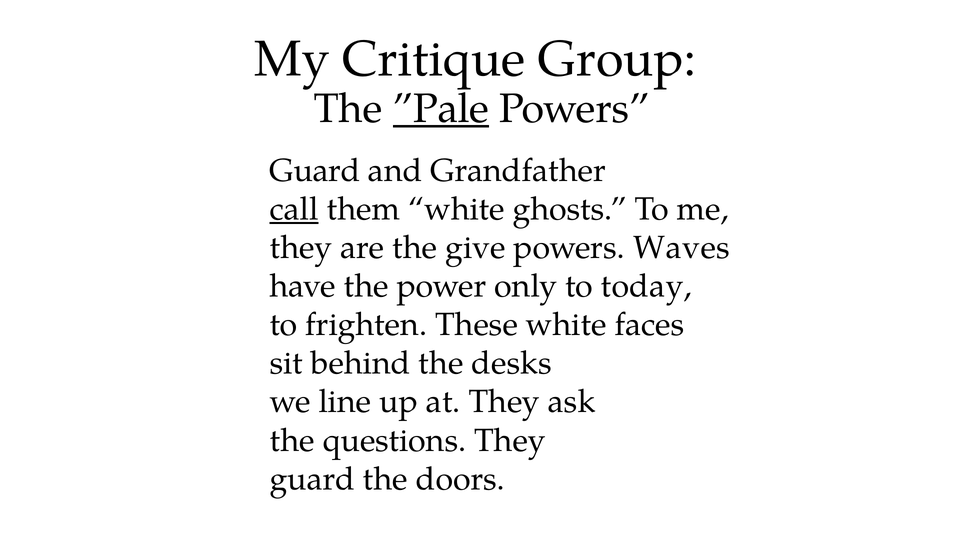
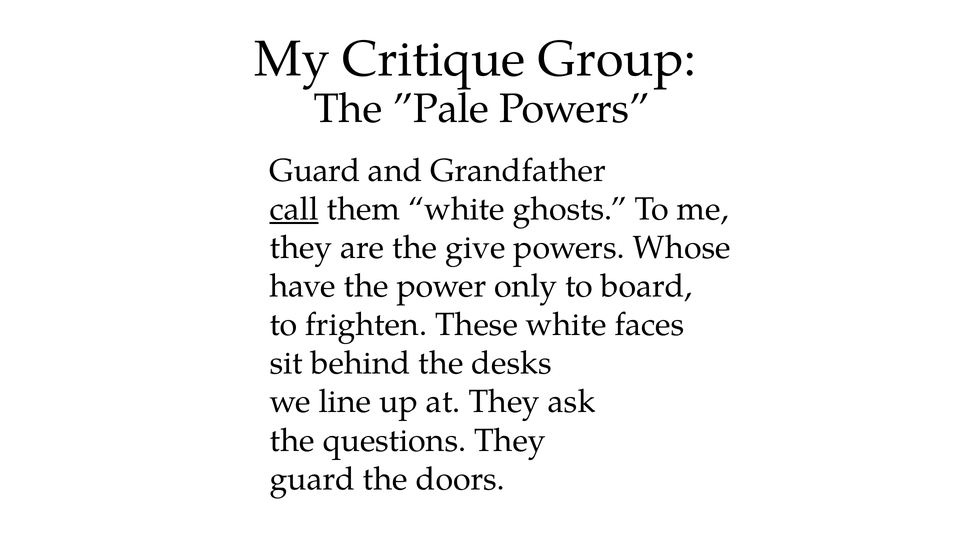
”Pale underline: present -> none
Waves: Waves -> Whose
today: today -> board
